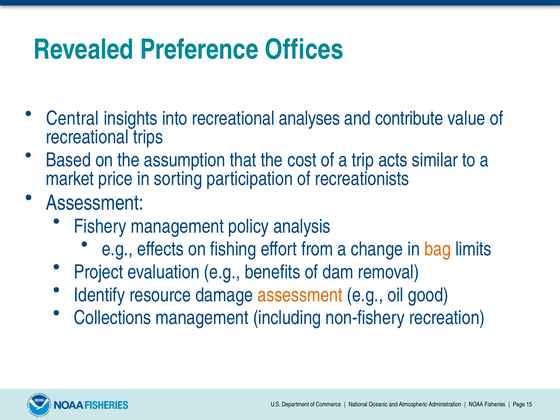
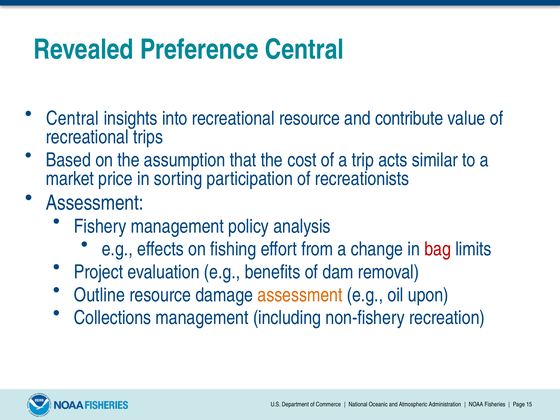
Preference Offices: Offices -> Central
recreational analyses: analyses -> resource
bag colour: orange -> red
Identify: Identify -> Outline
good: good -> upon
